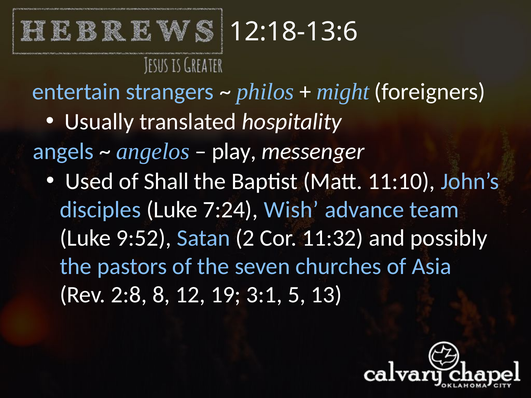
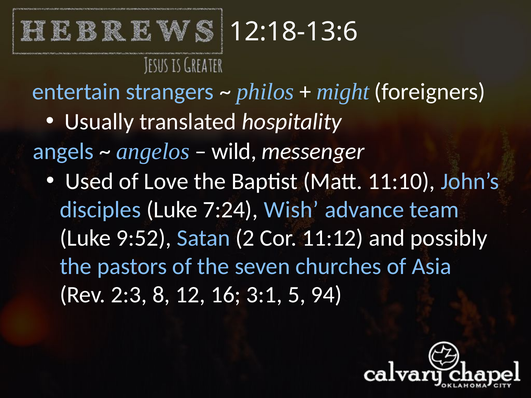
play: play -> wild
Shall: Shall -> Love
11:32: 11:32 -> 11:12
2:8: 2:8 -> 2:3
19: 19 -> 16
13: 13 -> 94
